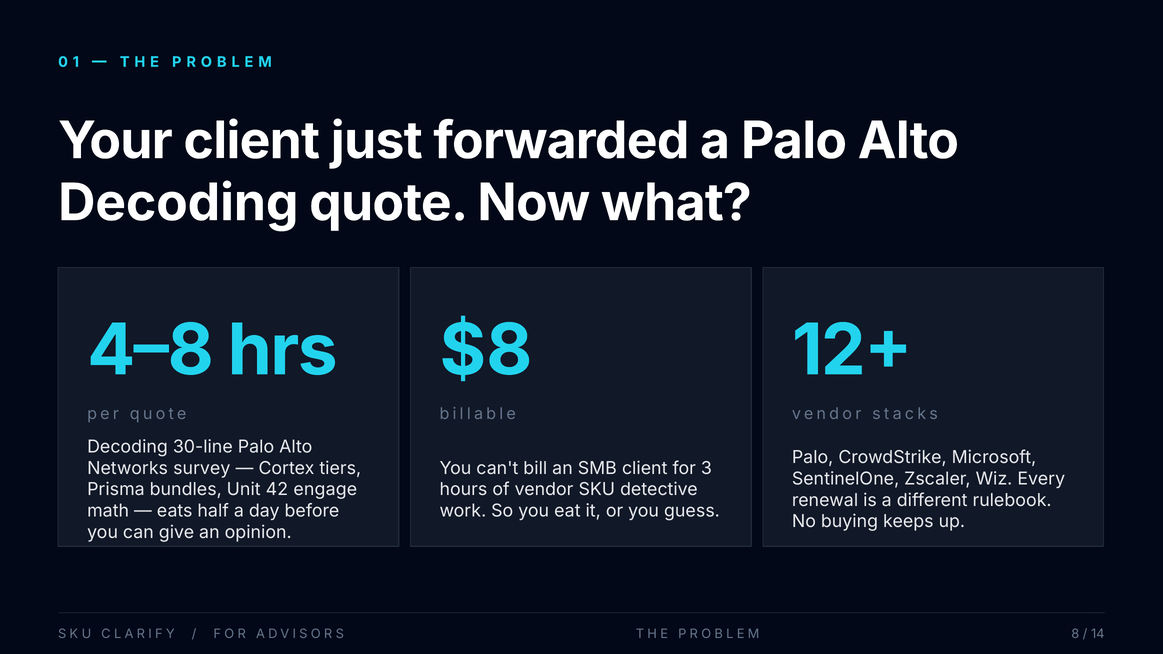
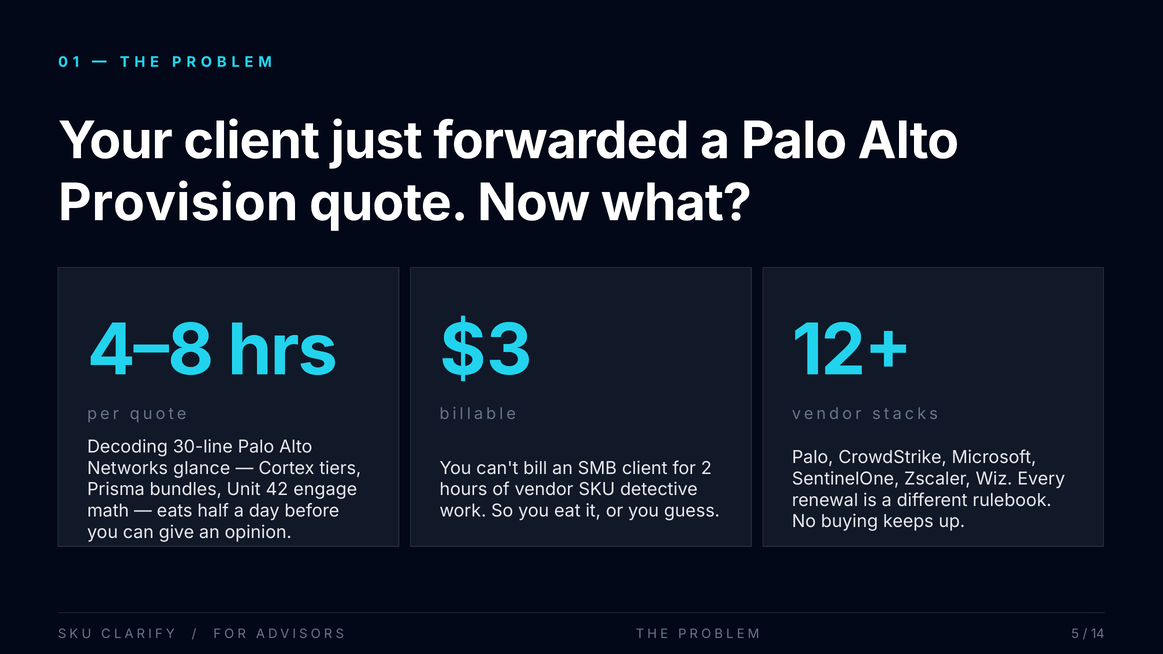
Decoding at (178, 203): Decoding -> Provision
$8: $8 -> $3
survey: survey -> glance
3: 3 -> 2
8: 8 -> 5
